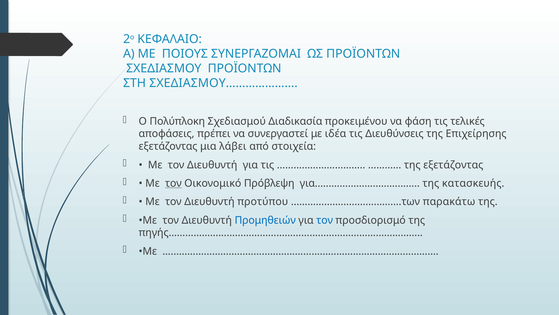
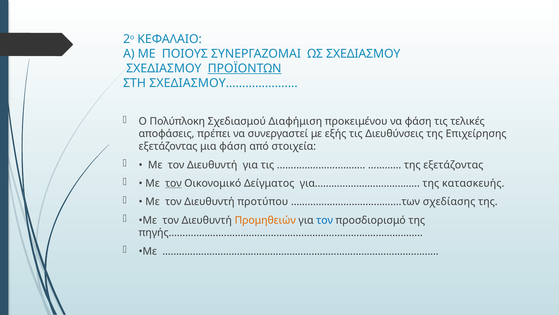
ΩΣ ΠΡΟΪΟΝΤΩΝ: ΠΡΟΪΟΝΤΩΝ -> ΣΧΕΔΙΑΣΜΟΥ
ΠΡΟΪΟΝΤΩΝ at (245, 68) underline: none -> present
Διαδικασία: Διαδικασία -> Διαφήμιση
ιδέα: ιδέα -> εξής
μια λάβει: λάβει -> φάση
Πρόβλεψη: Πρόβλεψη -> Δείγματος
παρακάτω: παρακάτω -> σχεδίασης
Προμηθειών colour: blue -> orange
